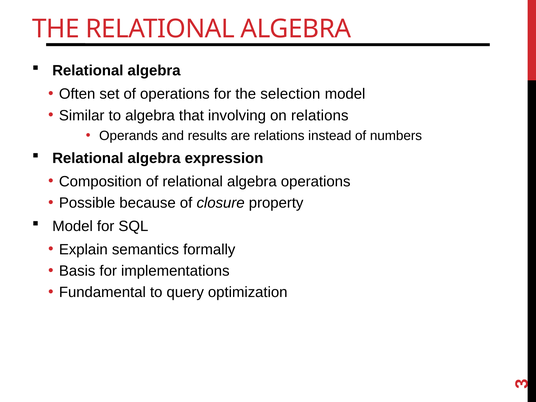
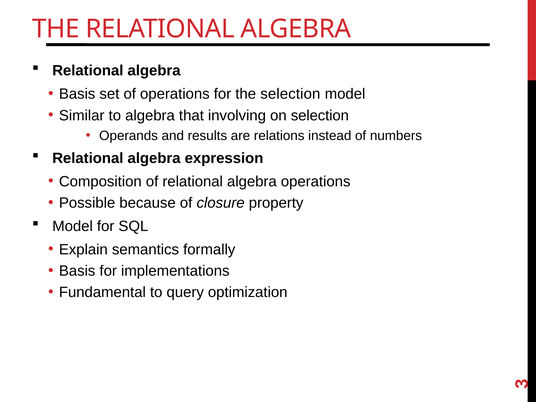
Often at (77, 94): Often -> Basis
on relations: relations -> selection
